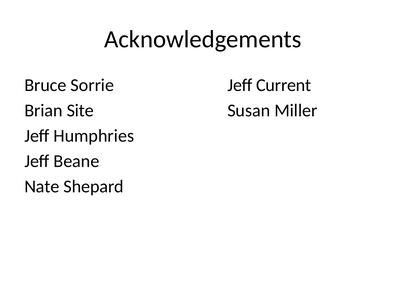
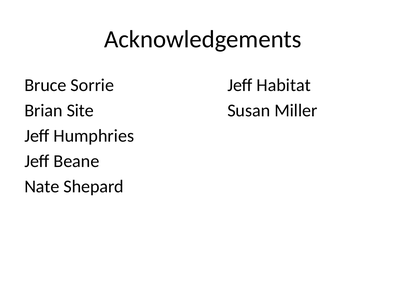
Current: Current -> Habitat
